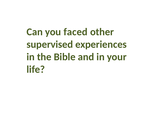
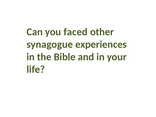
supervised: supervised -> synagogue
